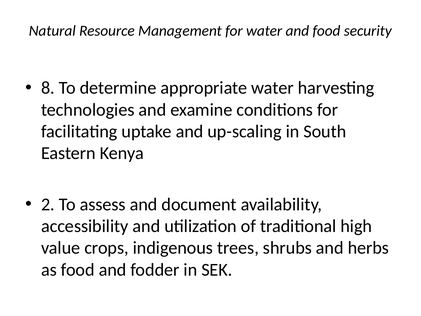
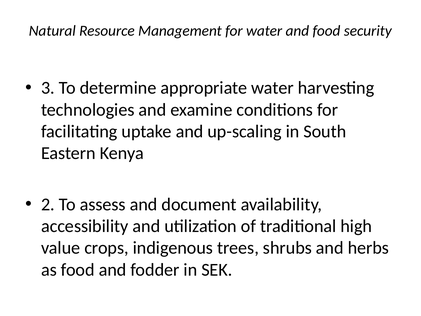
8: 8 -> 3
